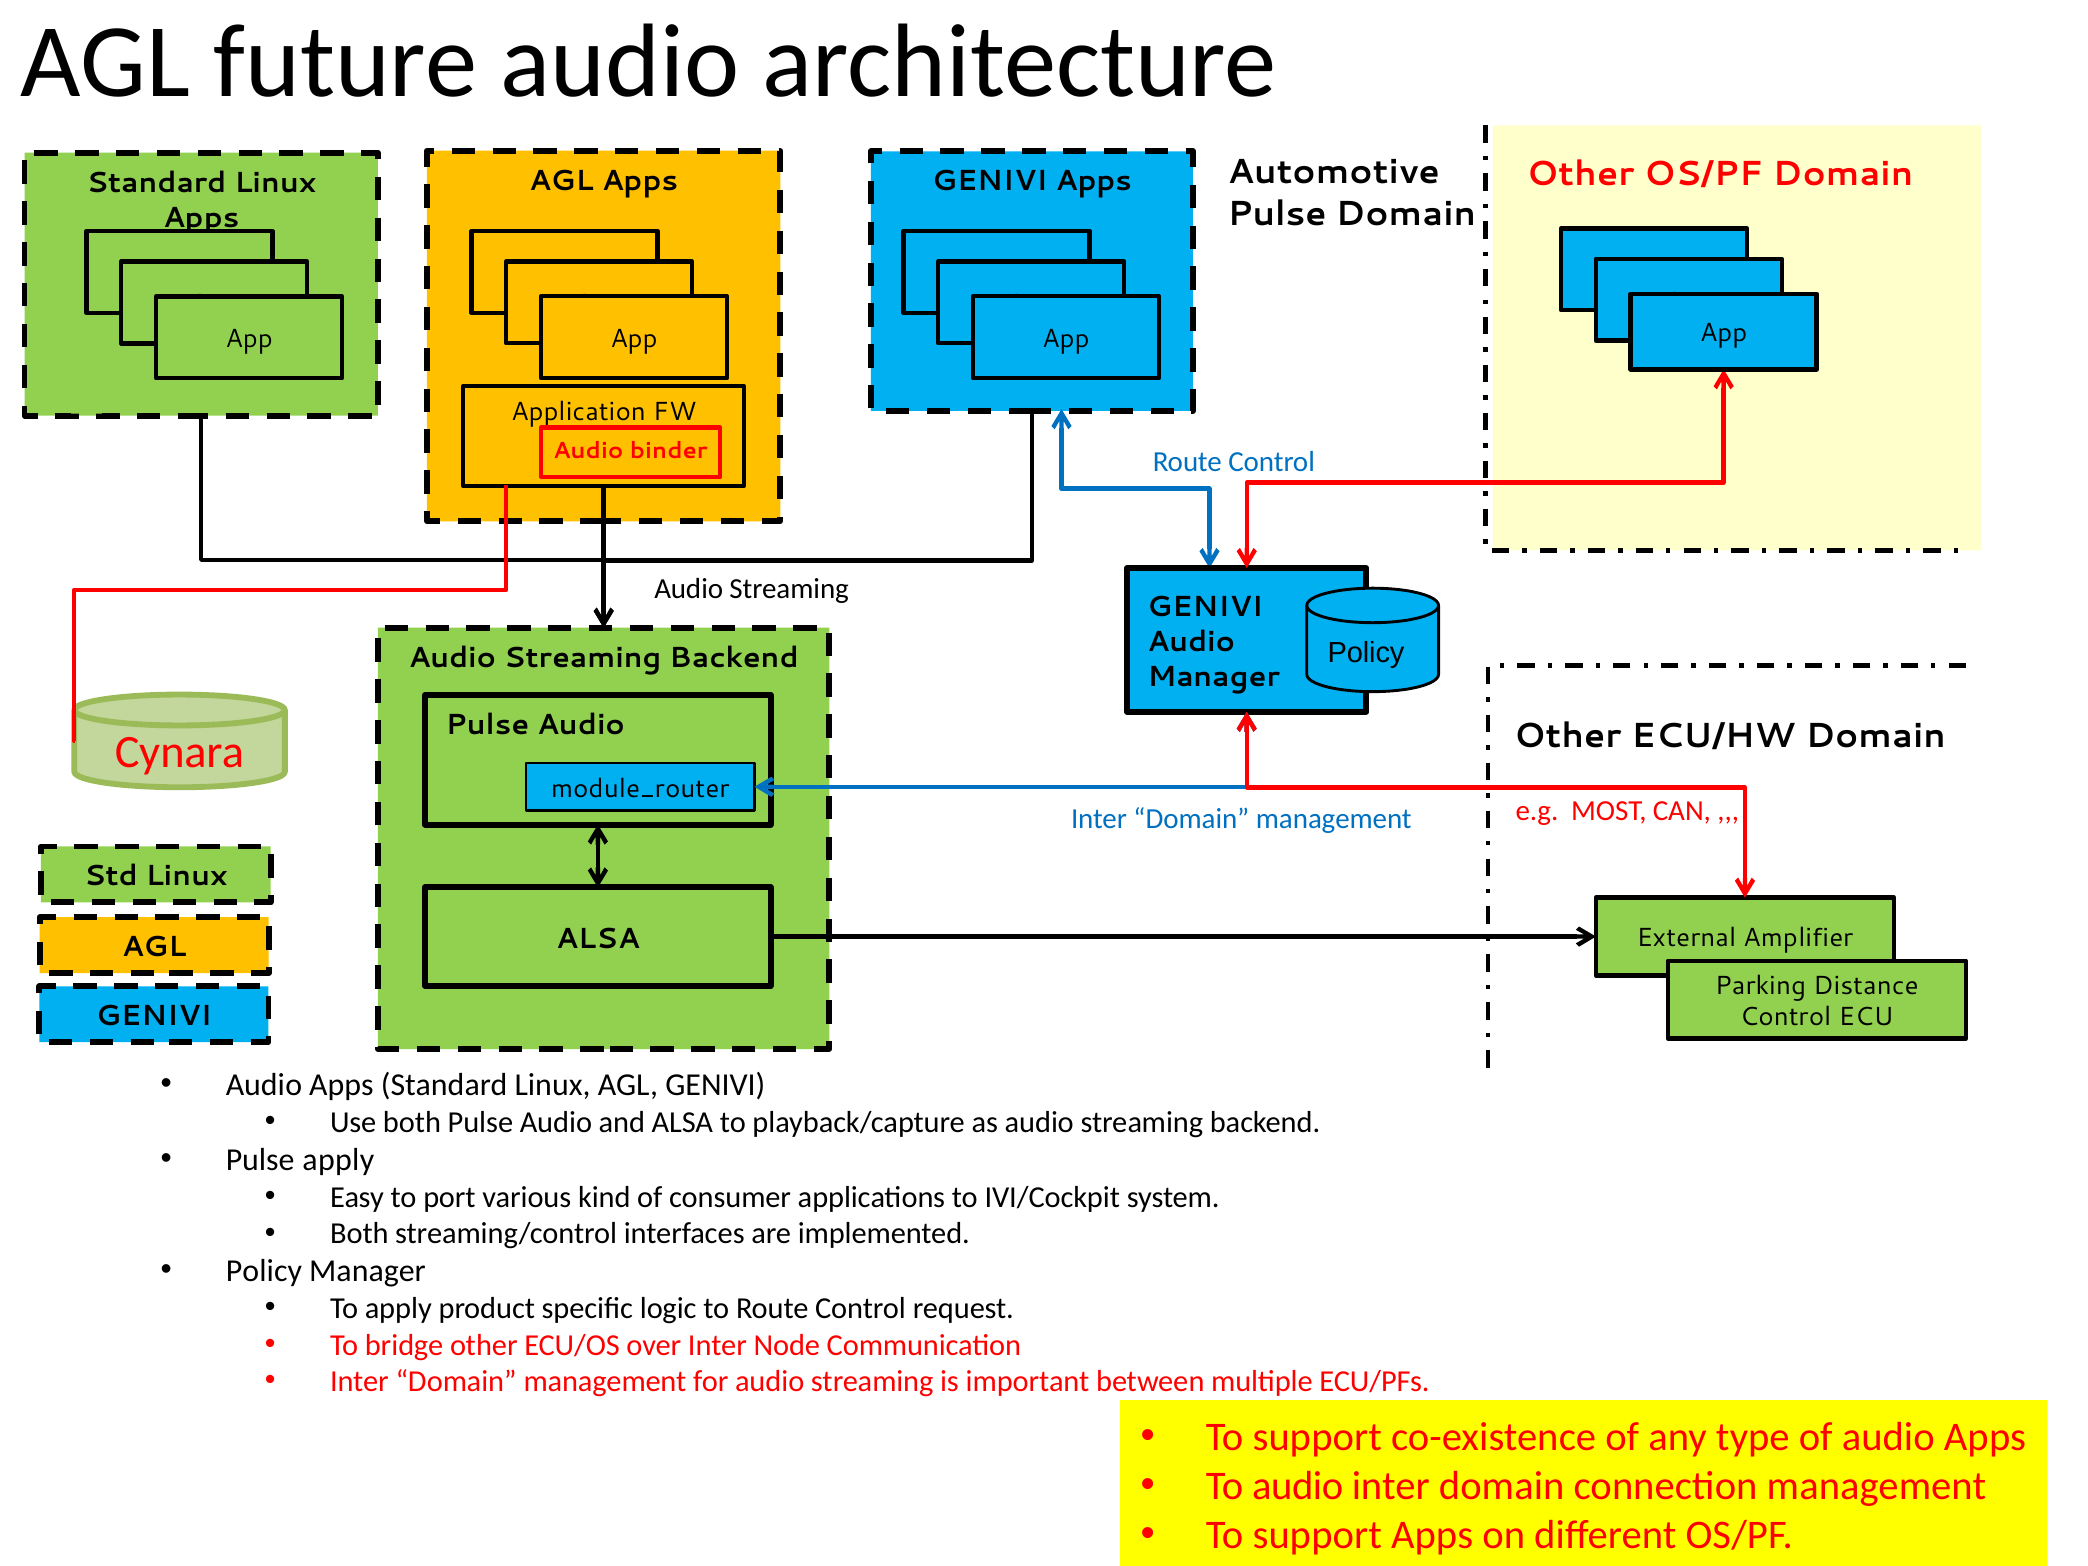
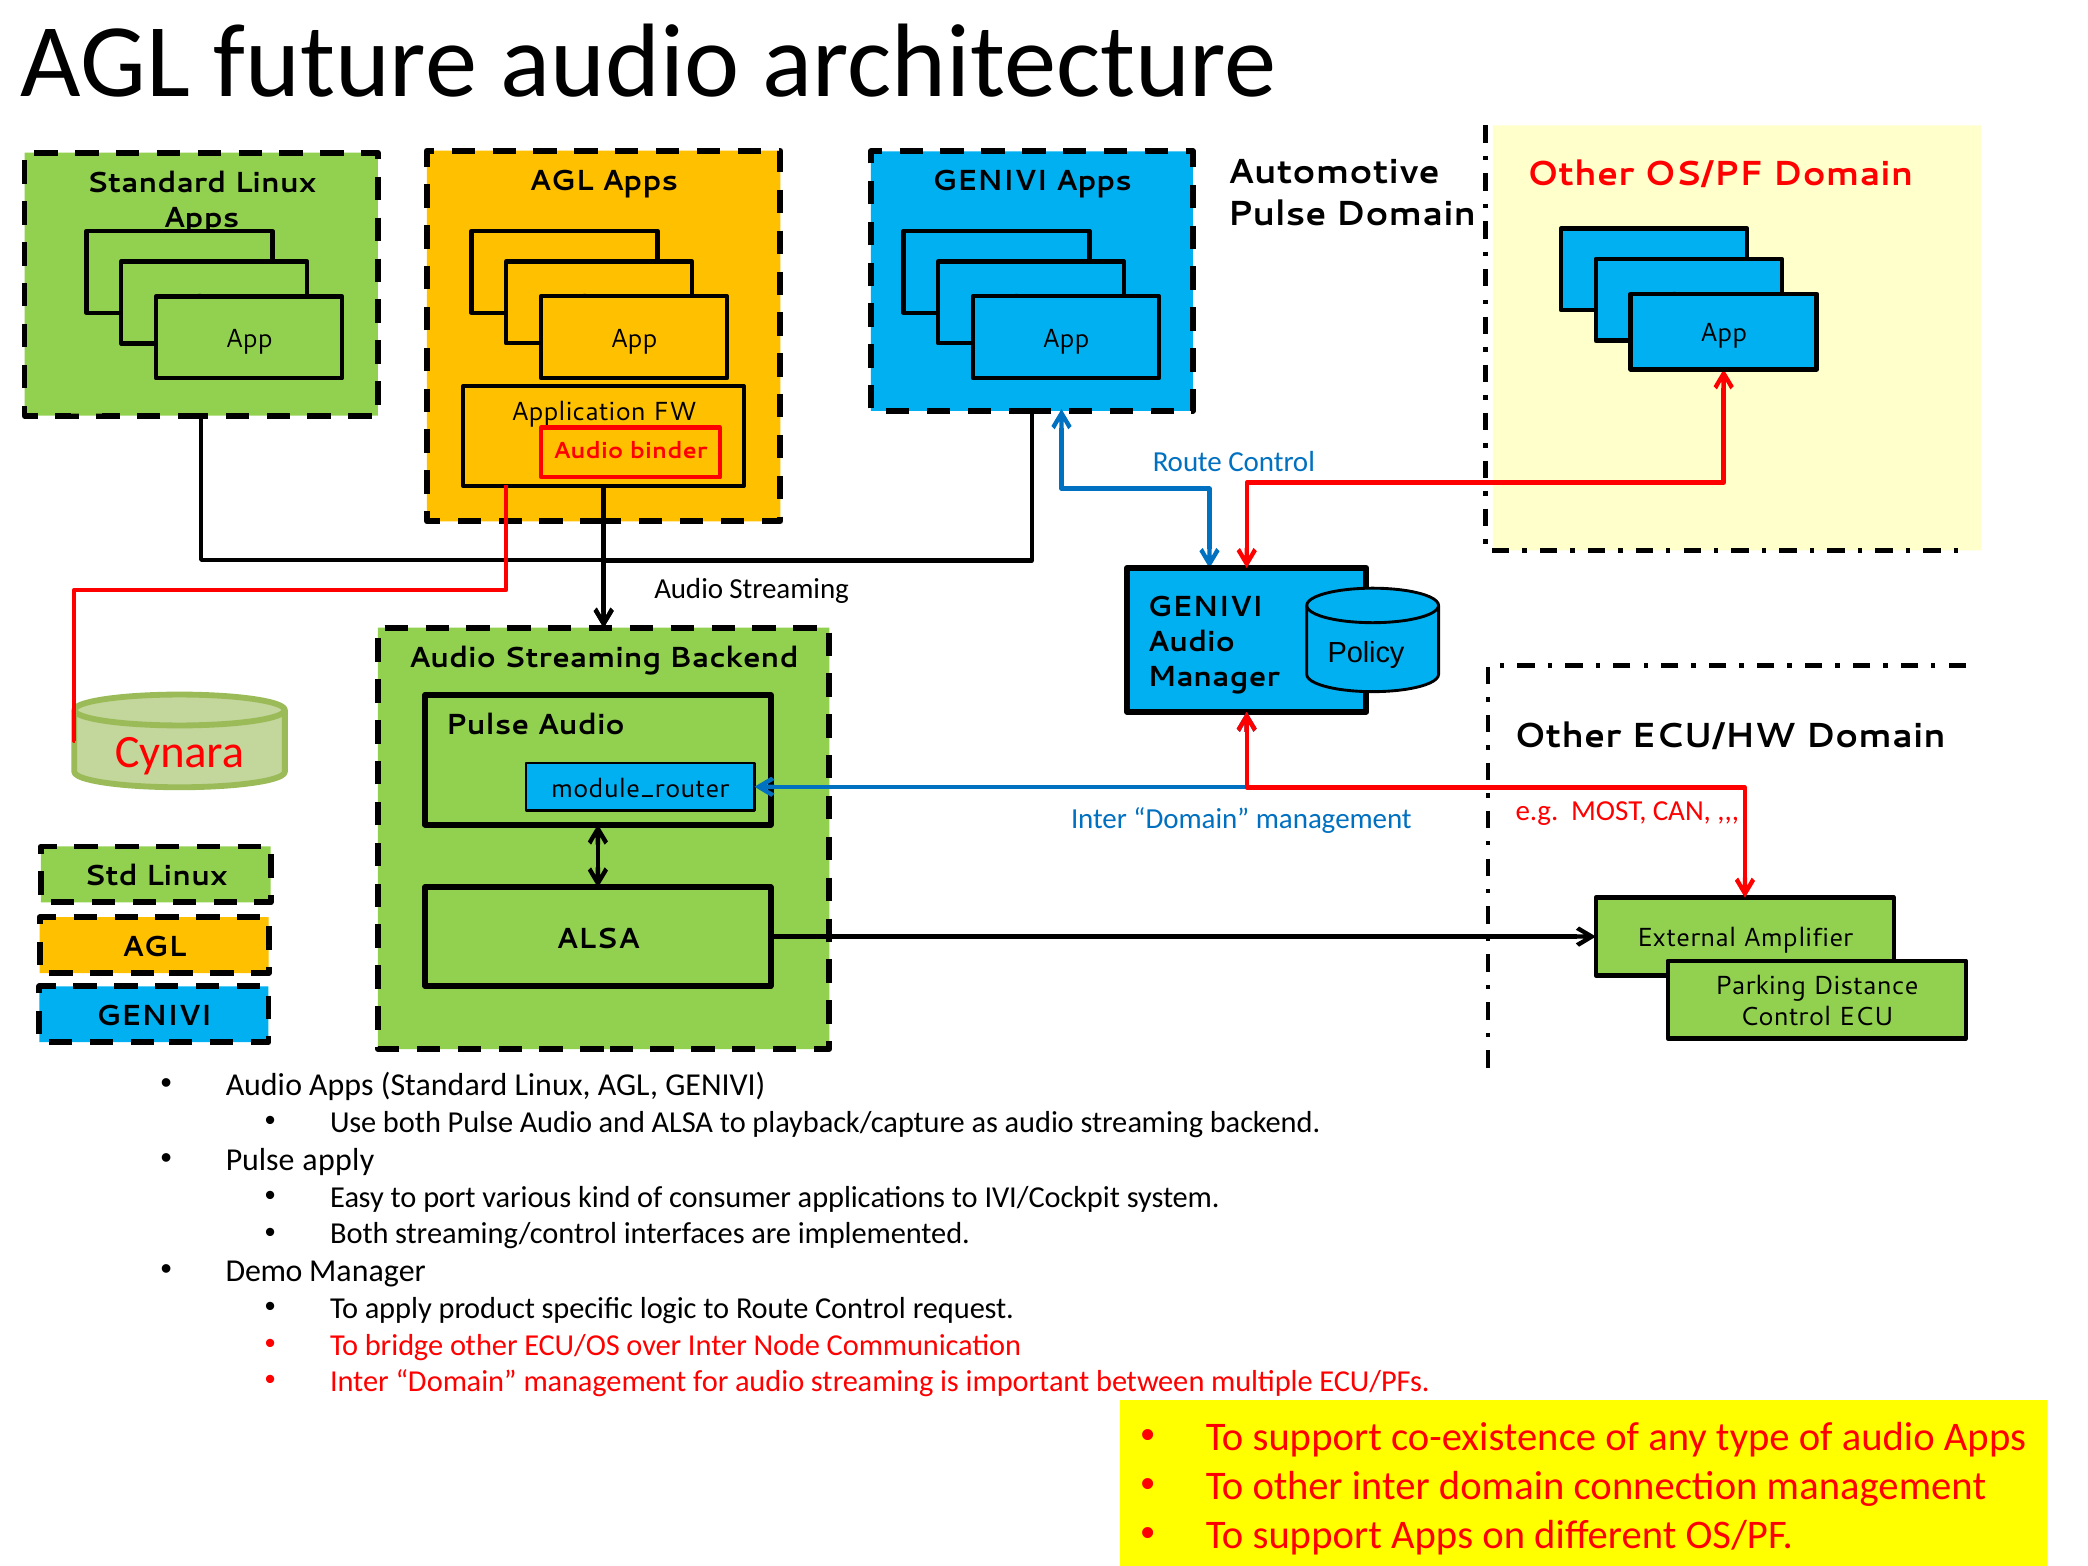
Policy at (264, 1271): Policy -> Demo
To audio: audio -> other
